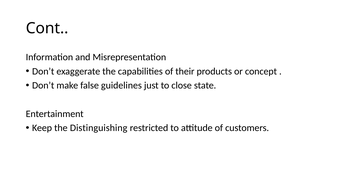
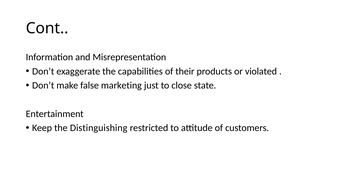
concept: concept -> violated
guidelines: guidelines -> marketing
